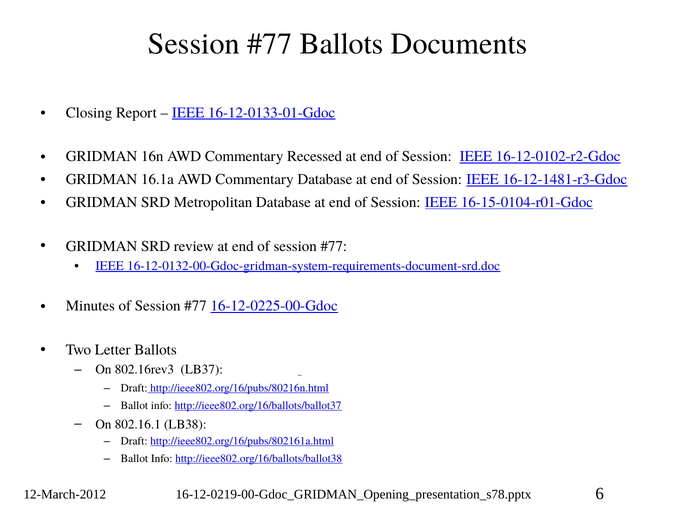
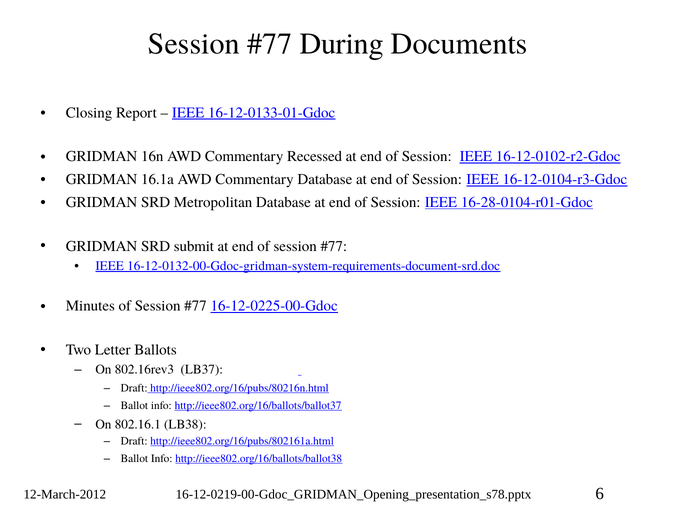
Ballots at (342, 44): Ballots -> During
16-12-1481-r3-Gdoc: 16-12-1481-r3-Gdoc -> 16-12-0104-r3-Gdoc
16-15-0104-r01-Gdoc: 16-15-0104-r01-Gdoc -> 16-28-0104-r01-Gdoc
review: review -> submit
